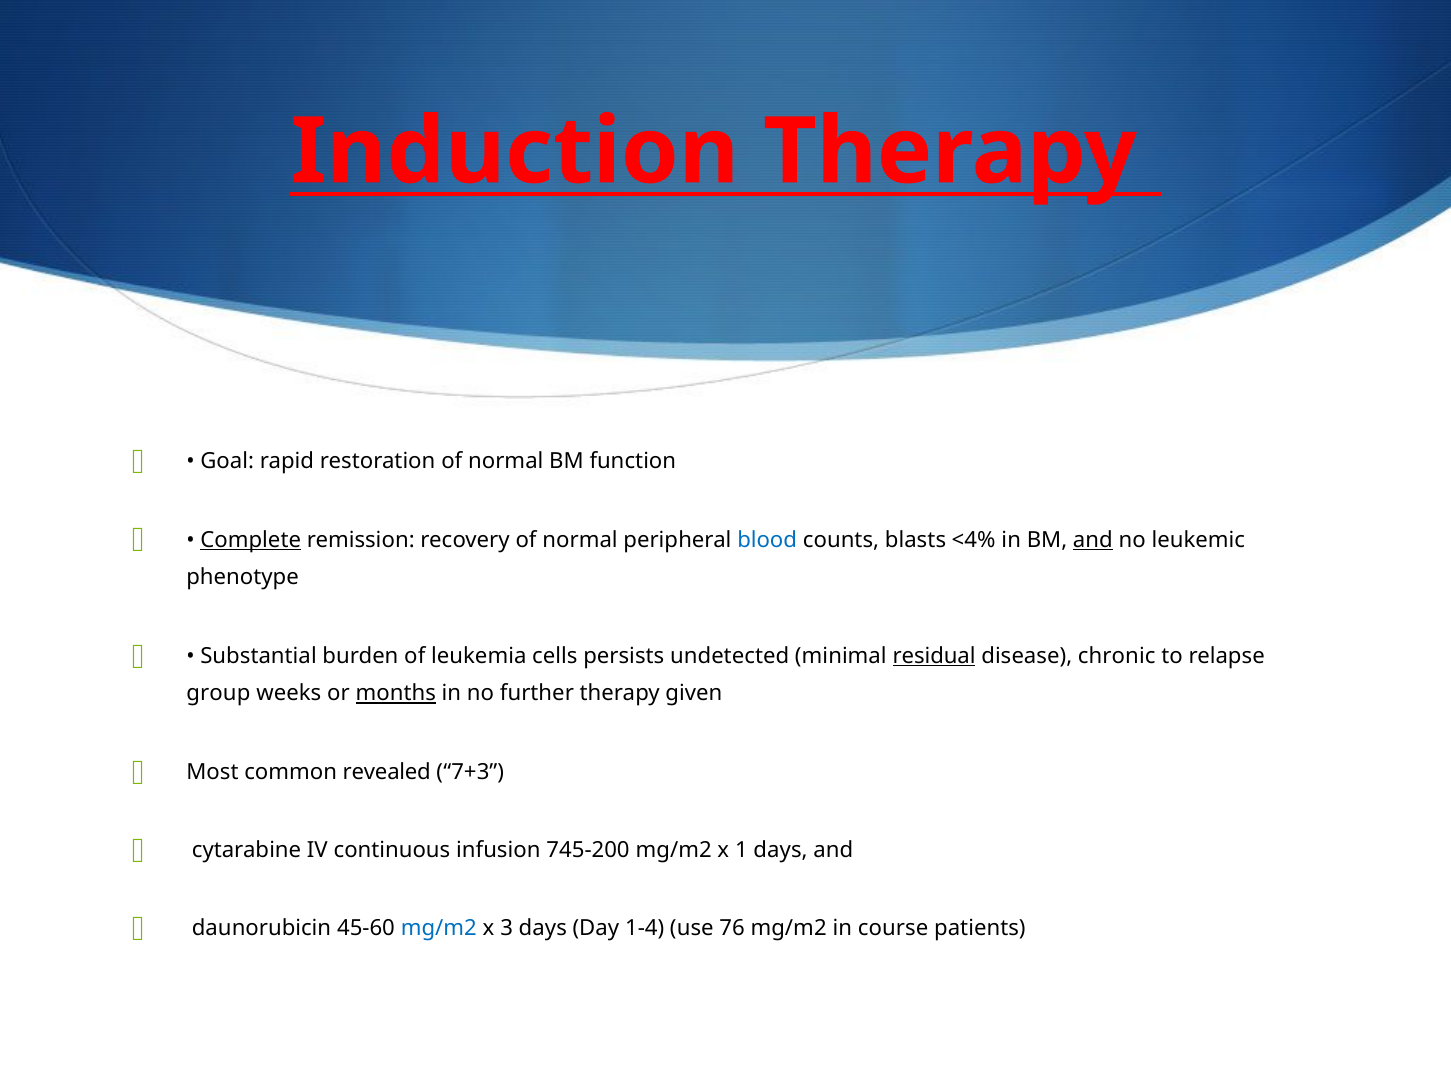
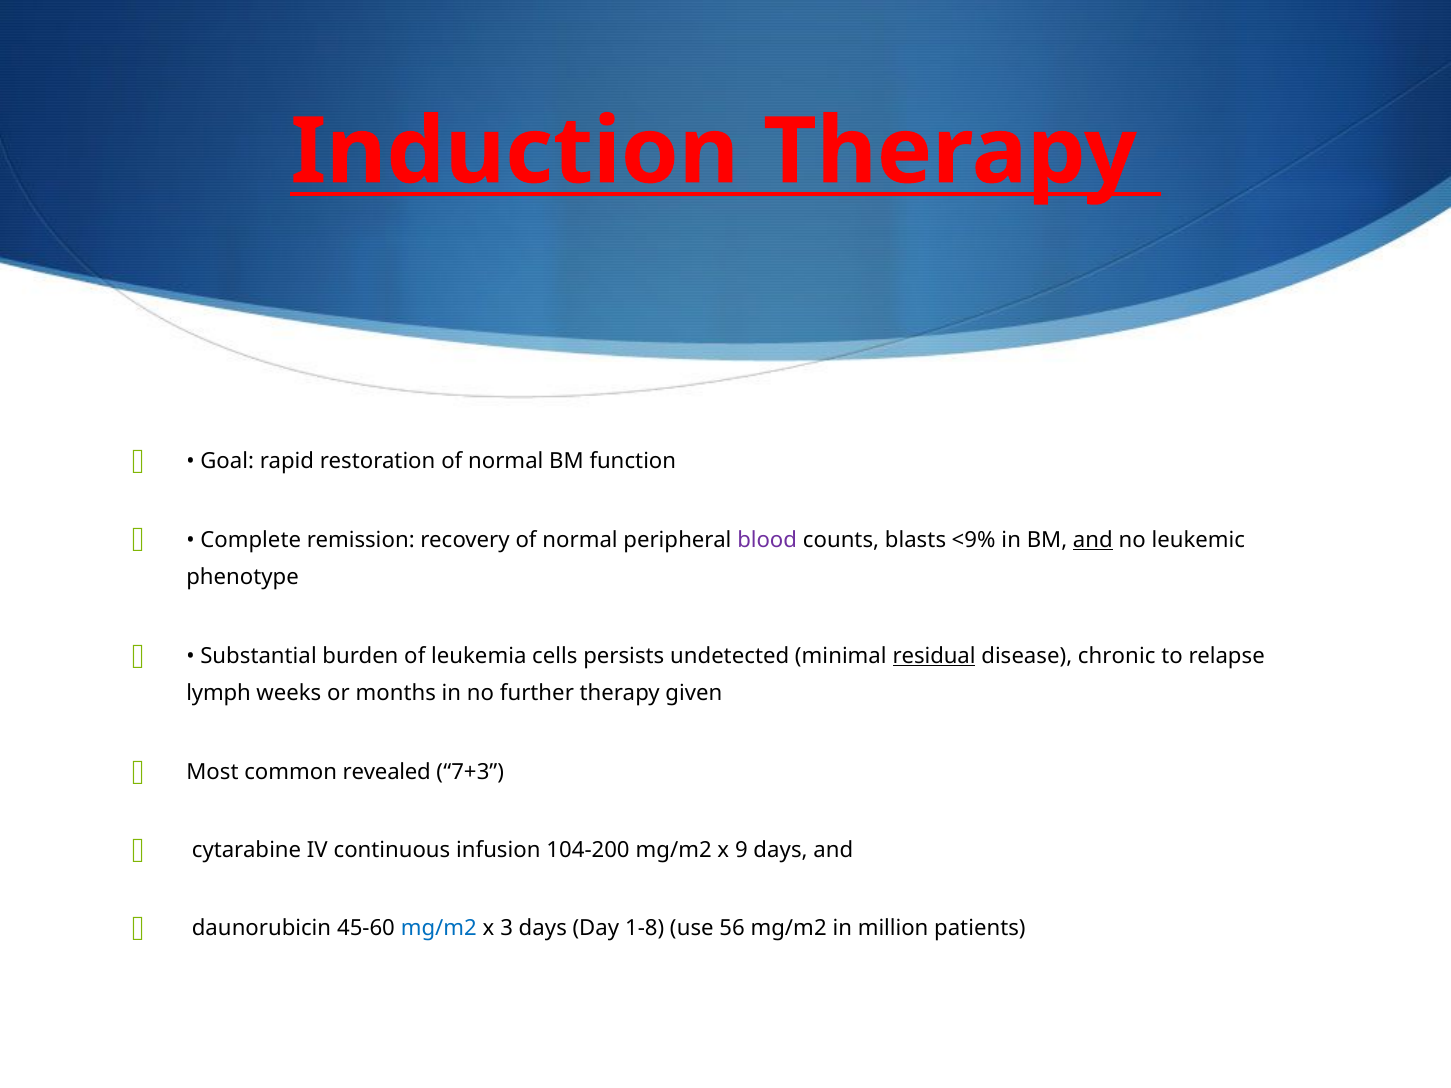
Complete underline: present -> none
blood colour: blue -> purple
<4%: <4% -> <9%
group: group -> lymph
months underline: present -> none
745-200: 745-200 -> 104-200
1: 1 -> 9
1-4: 1-4 -> 1-8
76: 76 -> 56
course: course -> million
